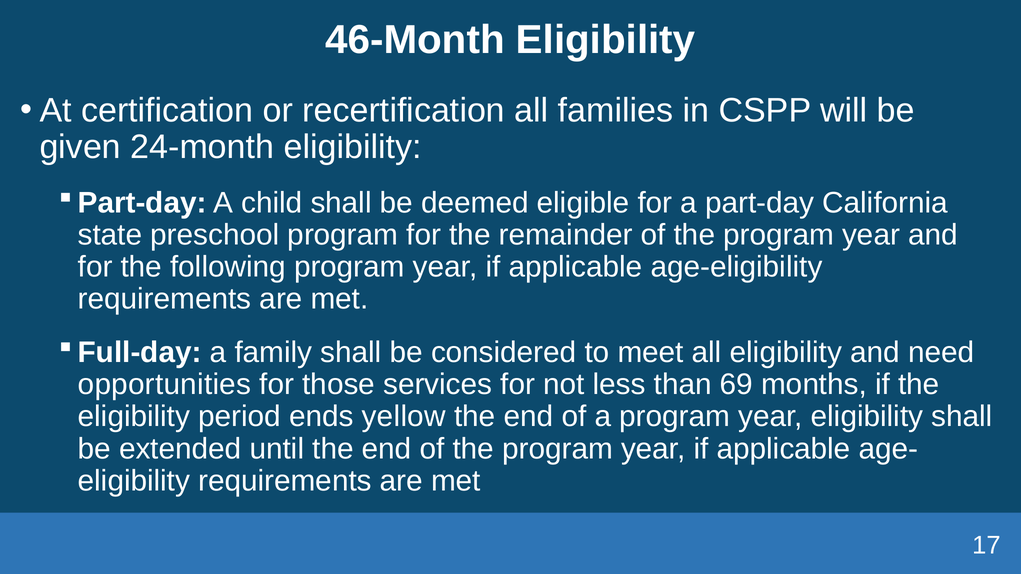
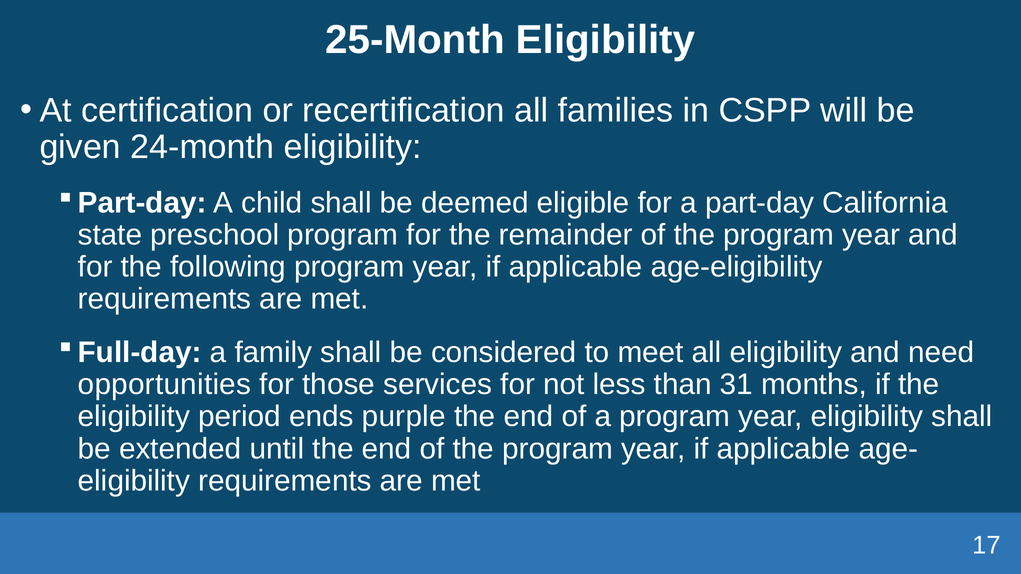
46-Month: 46-Month -> 25-Month
69: 69 -> 31
yellow: yellow -> purple
